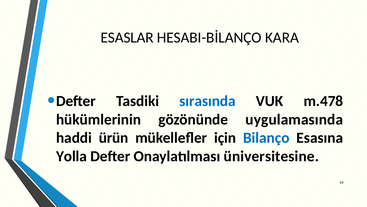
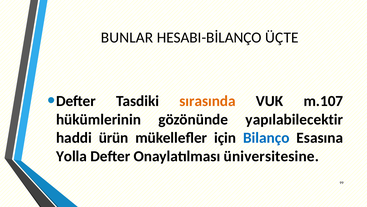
ESASLAR: ESASLAR -> BUNLAR
KARA: KARA -> ÜÇTE
sırasında colour: blue -> orange
m.478: m.478 -> m.107
uygulamasında: uygulamasında -> yapılabilecektir
